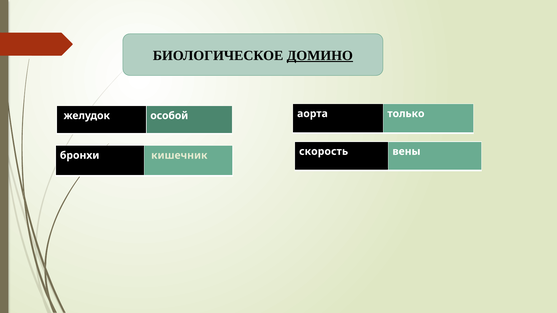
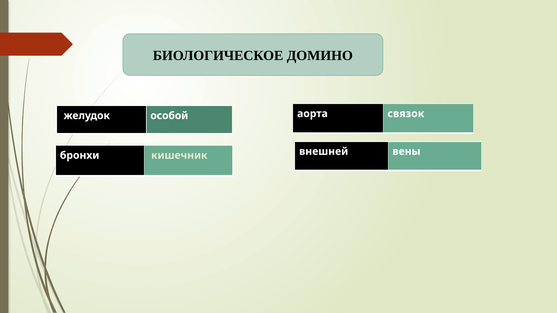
ДОМИНО underline: present -> none
только: только -> связок
скорость: скорость -> внешней
